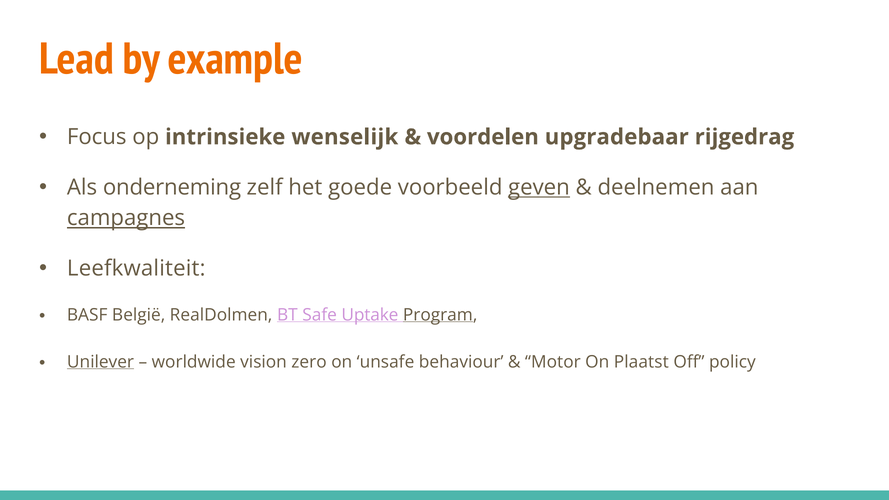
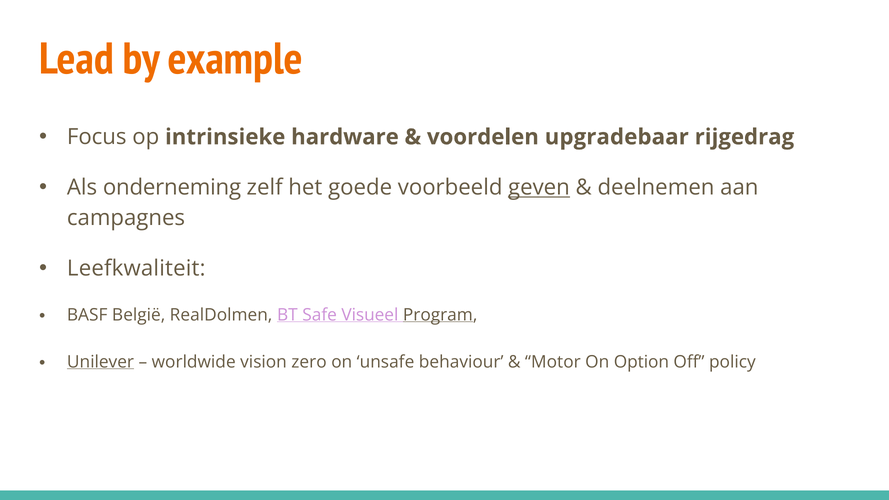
wenselijk: wenselijk -> hardware
campagnes underline: present -> none
Uptake: Uptake -> Visueel
Plaatst: Plaatst -> Option
